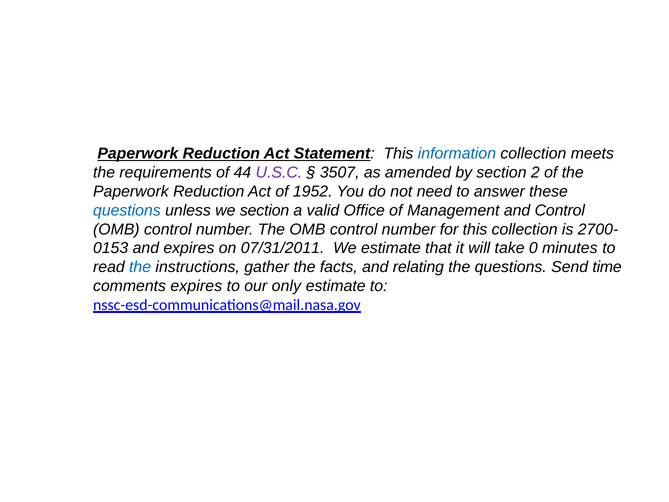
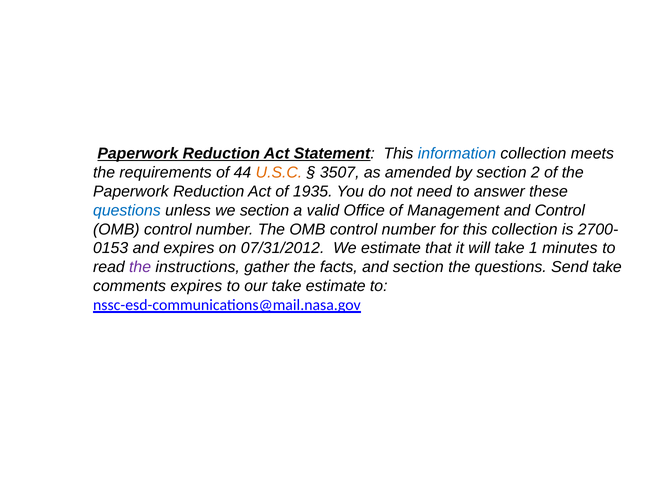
U.S.C colour: purple -> orange
1952: 1952 -> 1935
07/31/2011: 07/31/2011 -> 07/31/2012
0: 0 -> 1
the at (140, 267) colour: blue -> purple
and relating: relating -> section
Send time: time -> take
our only: only -> take
